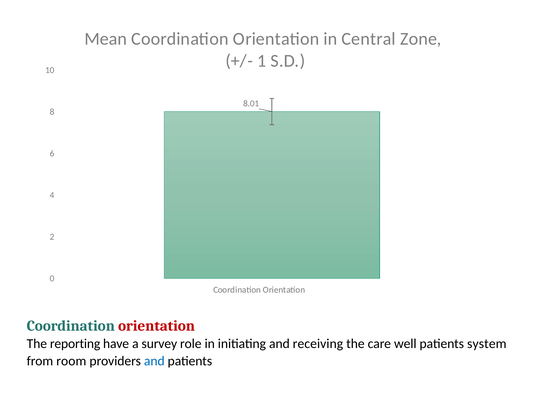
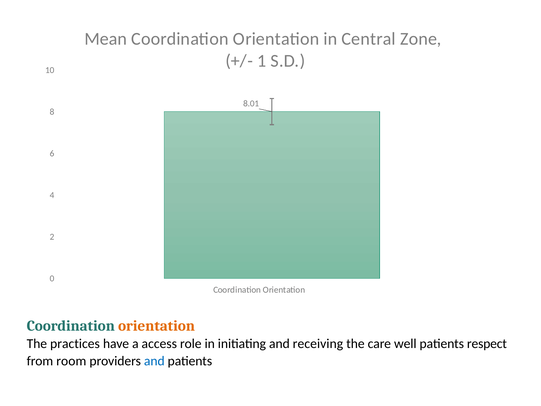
orientation at (157, 326) colour: red -> orange
reporting: reporting -> practices
survey: survey -> access
system: system -> respect
